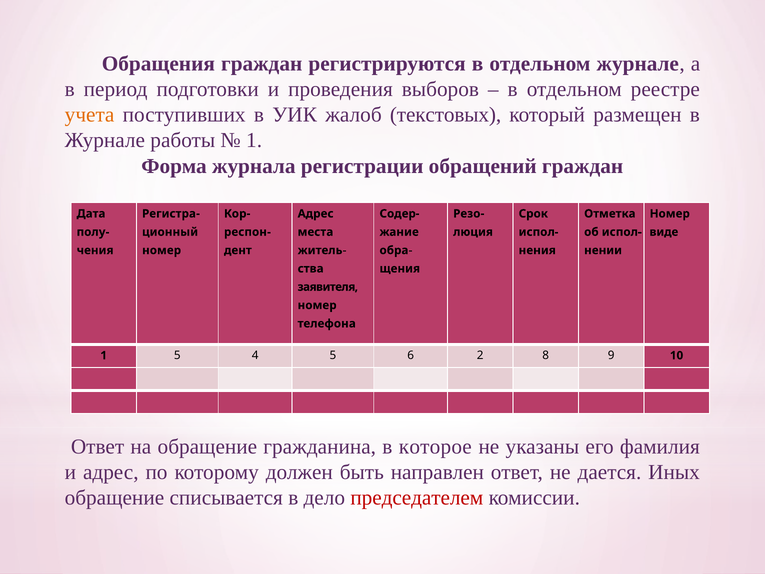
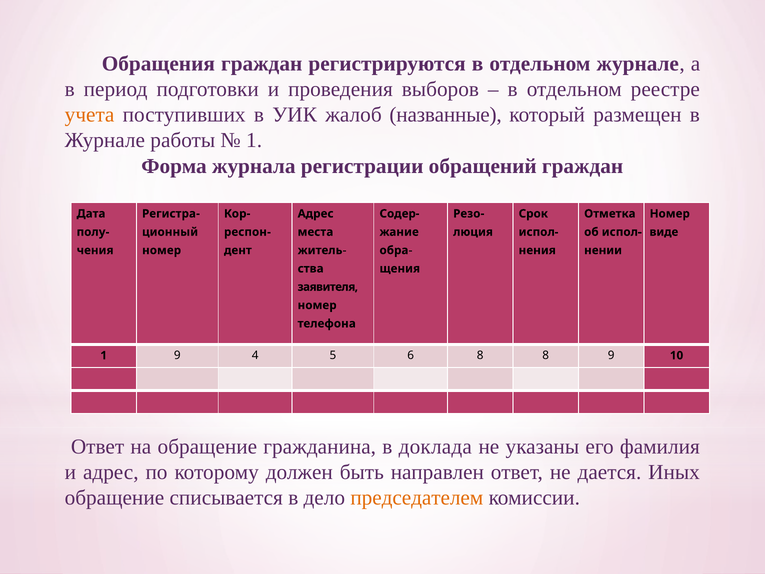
текстовых: текстовых -> названные
1 5: 5 -> 9
6 2: 2 -> 8
которое: которое -> доклада
председателем colour: red -> orange
